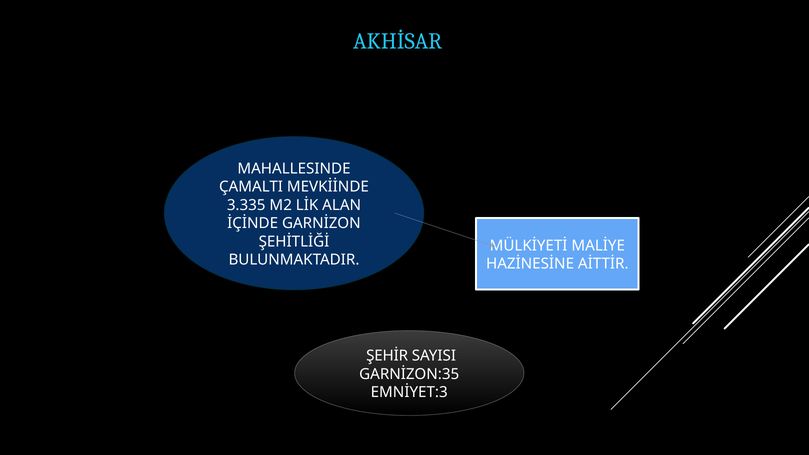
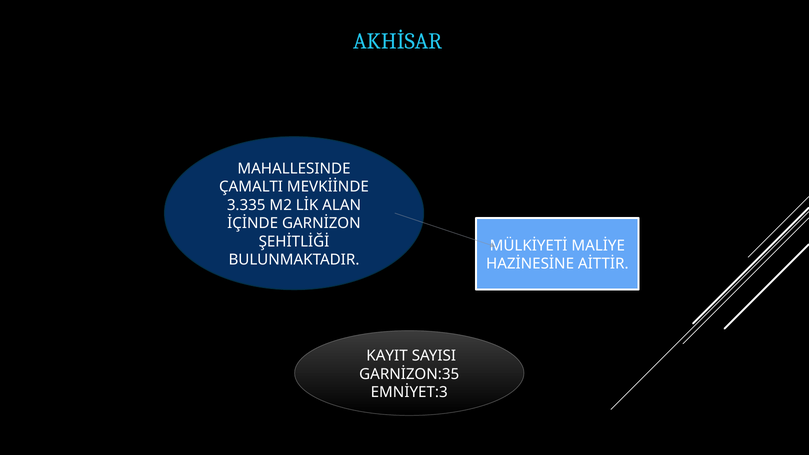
ŞEHİR: ŞEHİR -> KAYIT
